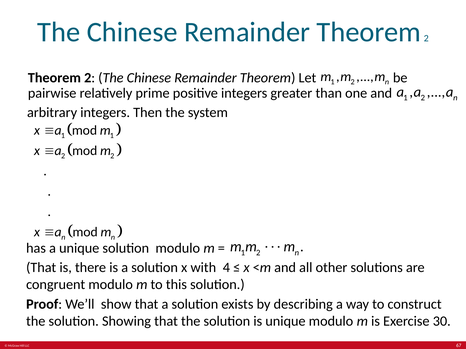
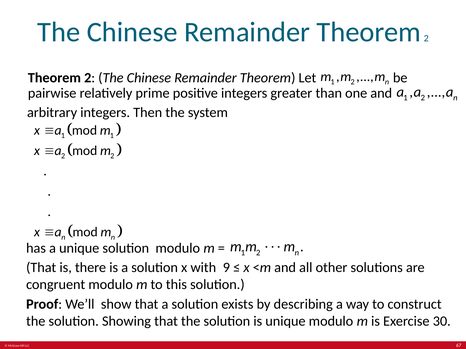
4: 4 -> 9
